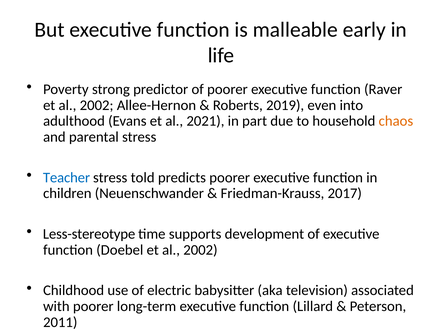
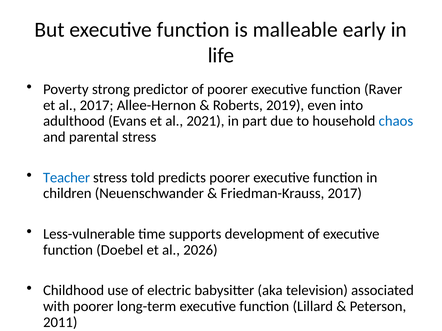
2002 at (97, 105): 2002 -> 2017
chaos colour: orange -> blue
Less-stereotype: Less-stereotype -> Less-vulnerable
Doebel et al 2002: 2002 -> 2026
